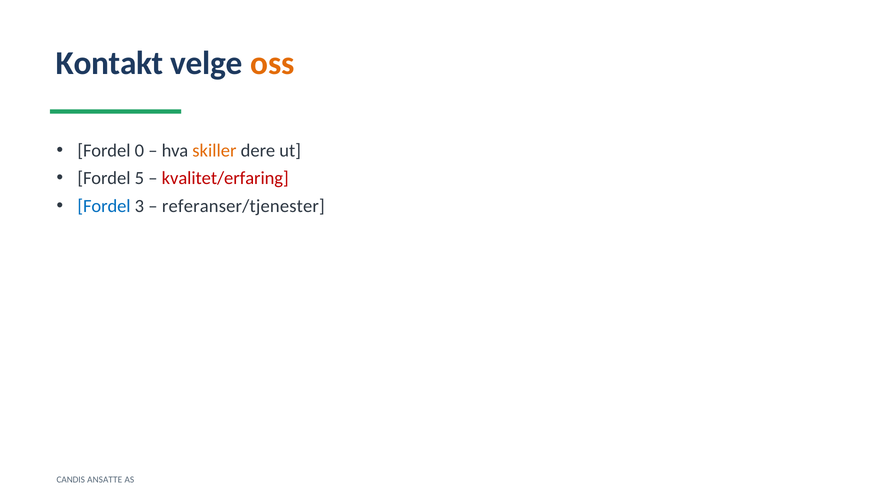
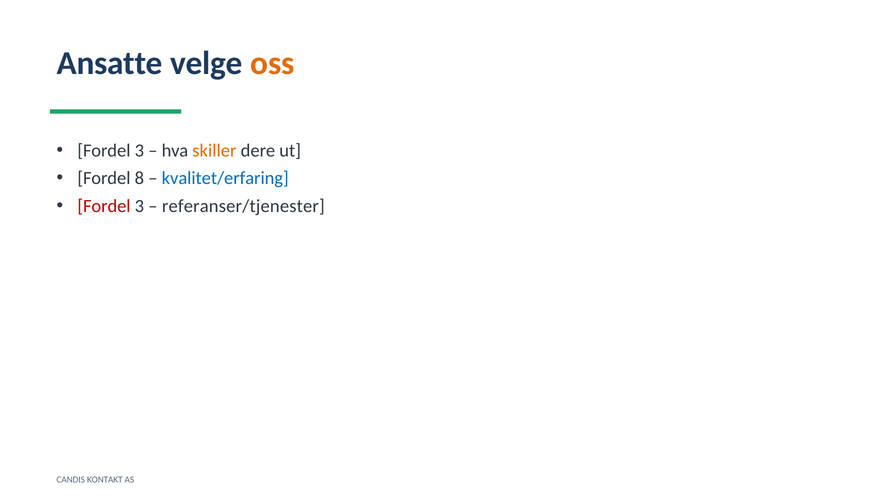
Kontakt: Kontakt -> Ansatte
0 at (139, 151): 0 -> 3
5: 5 -> 8
kvalitet/erfaring colour: red -> blue
Fordel at (104, 206) colour: blue -> red
ANSATTE: ANSATTE -> KONTAKT
